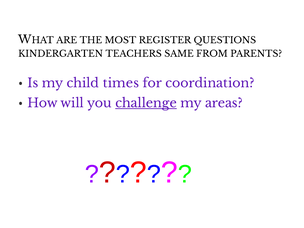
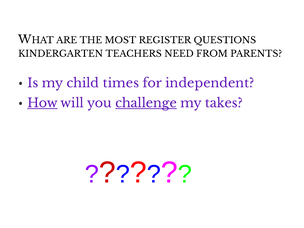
SAME: SAME -> NEED
coordination: coordination -> independent
How underline: none -> present
areas: areas -> takes
